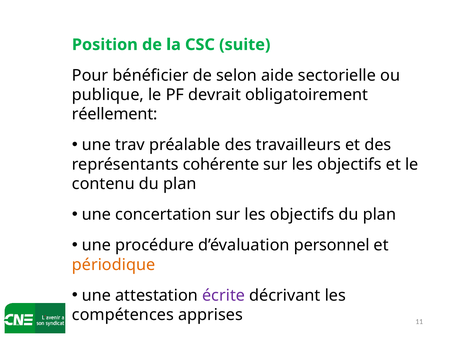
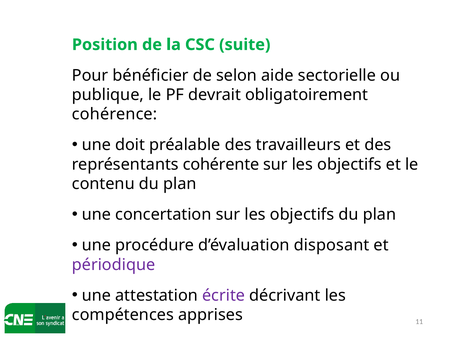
réellement: réellement -> cohérence
trav: trav -> doit
personnel: personnel -> disposant
périodique colour: orange -> purple
